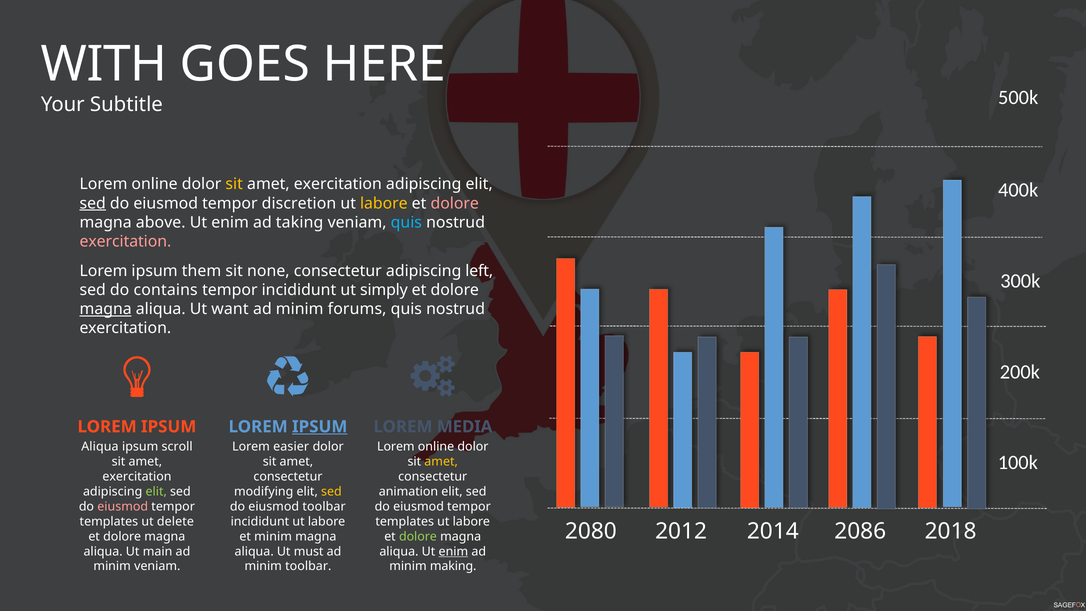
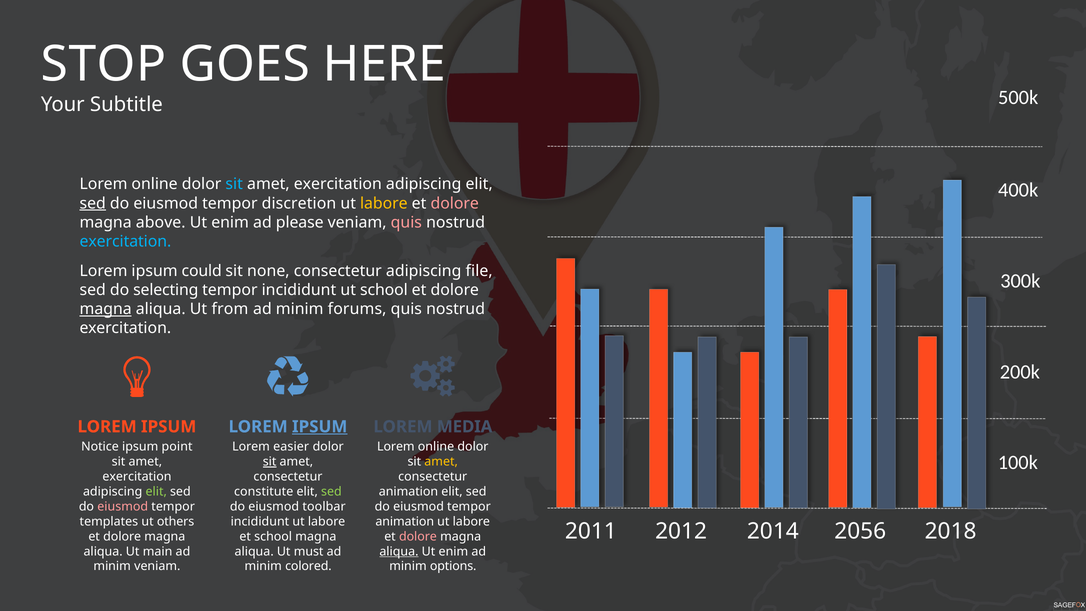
WITH: WITH -> STOP
sit at (234, 184) colour: yellow -> light blue
taking: taking -> please
quis at (406, 222) colour: light blue -> pink
exercitation at (125, 241) colour: pink -> light blue
them: them -> could
left: left -> file
contains: contains -> selecting
ut simply: simply -> school
want: want -> from
Aliqua at (100, 447): Aliqua -> Notice
scroll: scroll -> point
sit at (270, 462) underline: none -> present
modifying: modifying -> constitute
sed at (331, 492) colour: yellow -> light green
delete: delete -> others
templates at (405, 521): templates -> animation
2080: 2080 -> 2011
2086: 2086 -> 2056
et minim: minim -> school
dolore at (418, 536) colour: light green -> pink
aliqua at (399, 551) underline: none -> present
enim at (453, 551) underline: present -> none
minim toolbar: toolbar -> colored
making: making -> options
